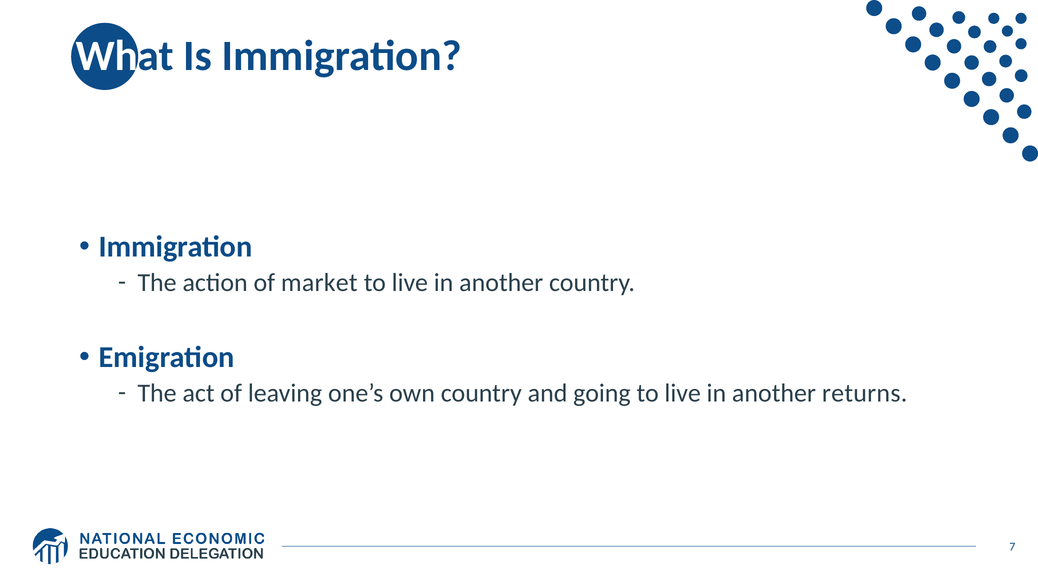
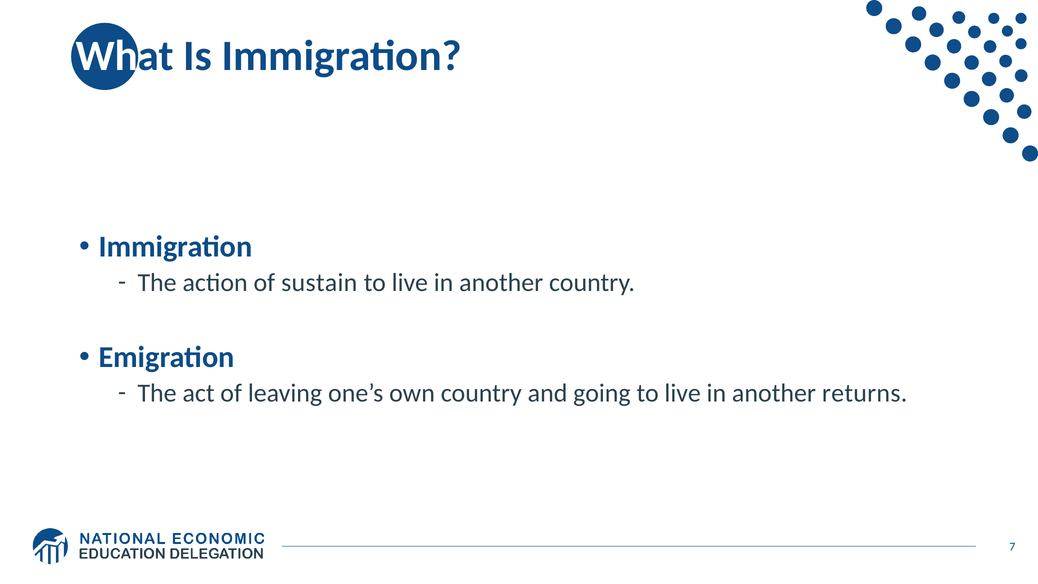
market: market -> sustain
